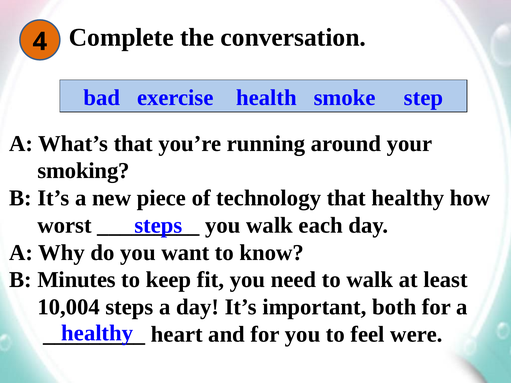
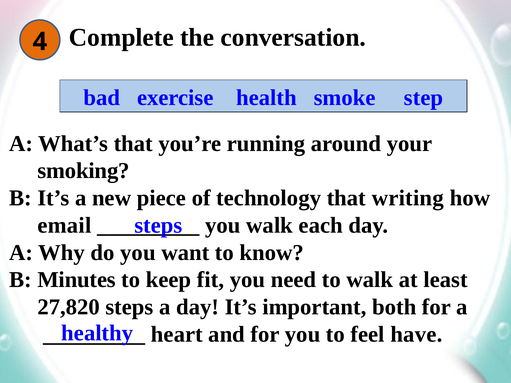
that healthy: healthy -> writing
worst: worst -> email
10,004: 10,004 -> 27,820
were: were -> have
